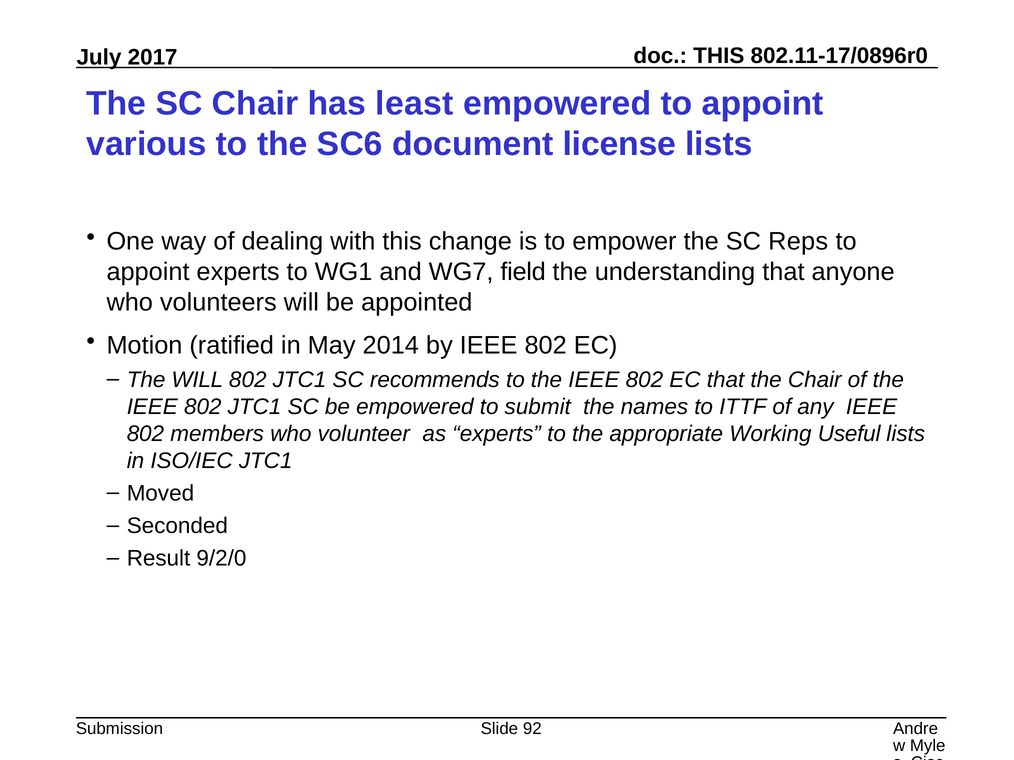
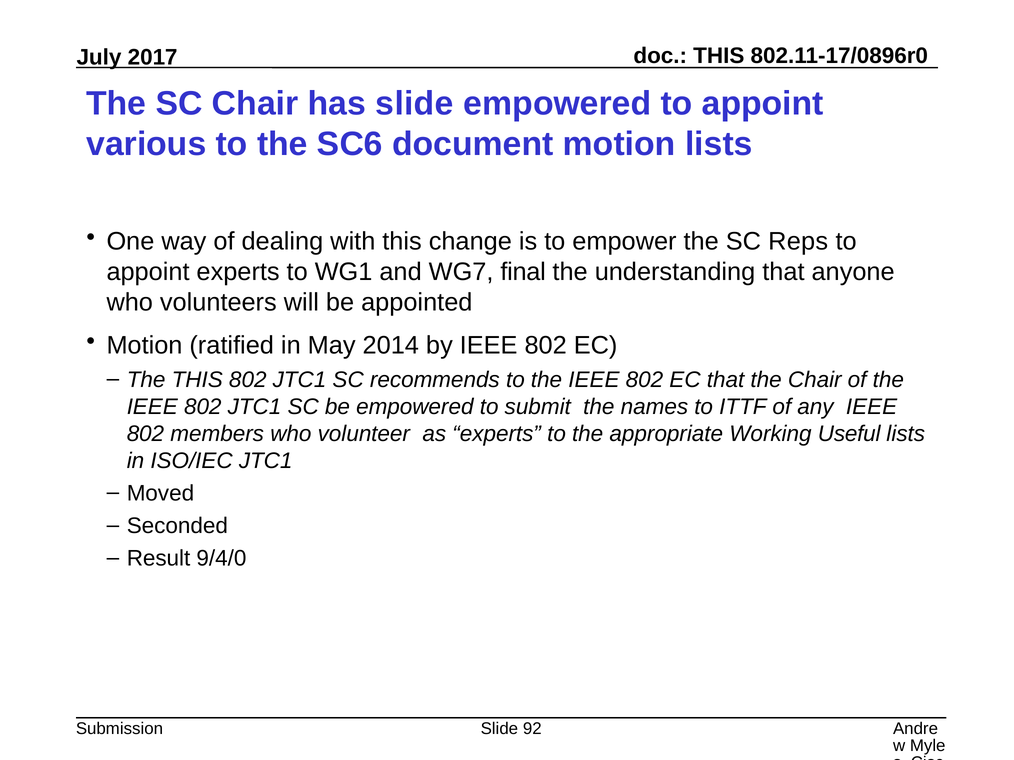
has least: least -> slide
document license: license -> motion
field: field -> final
The WILL: WILL -> THIS
9/2/0: 9/2/0 -> 9/4/0
